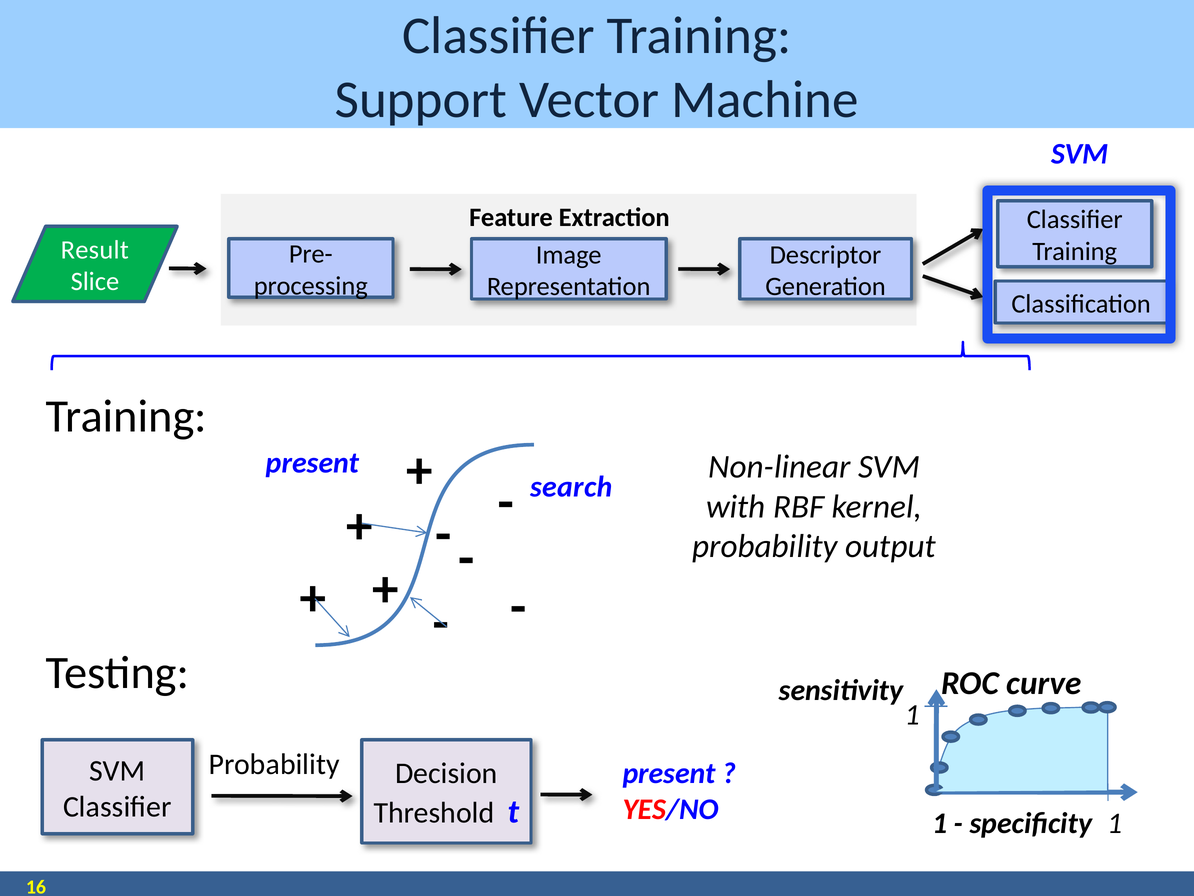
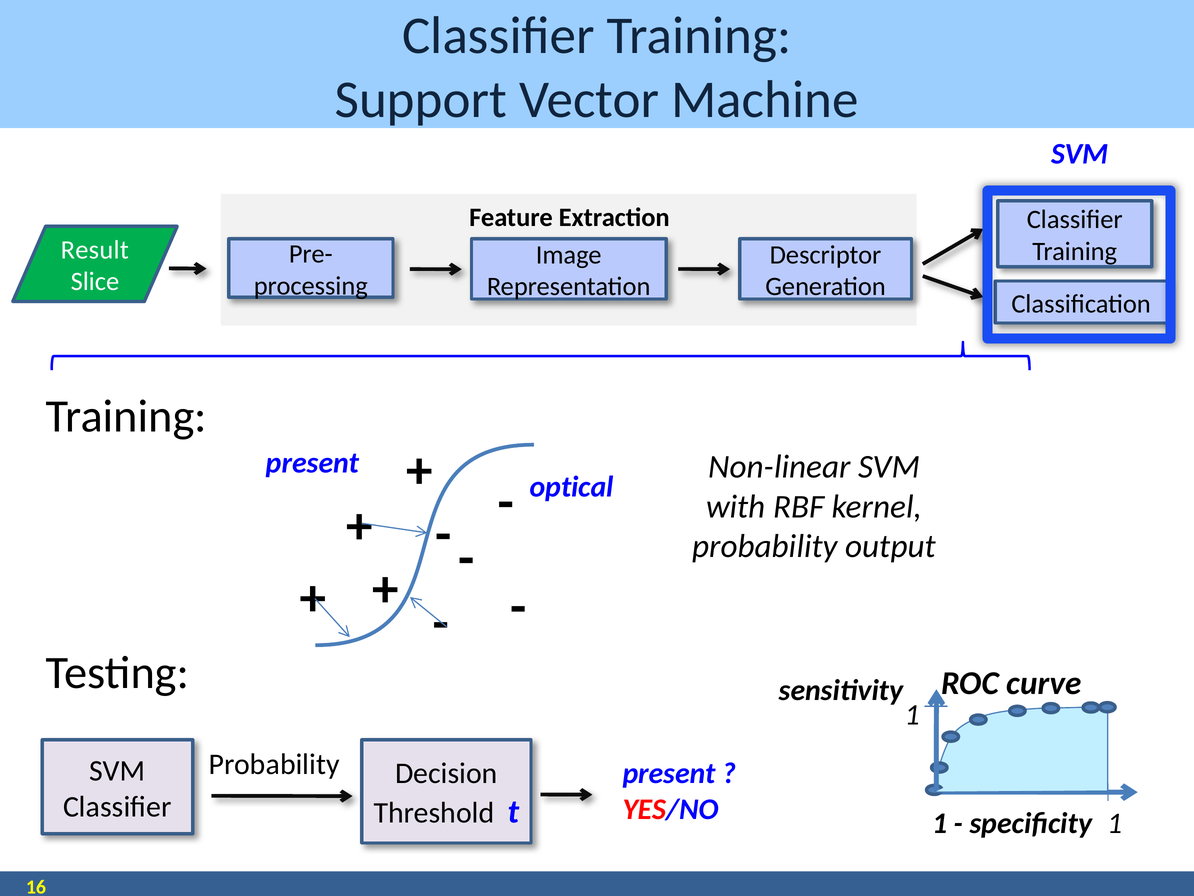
search: search -> optical
